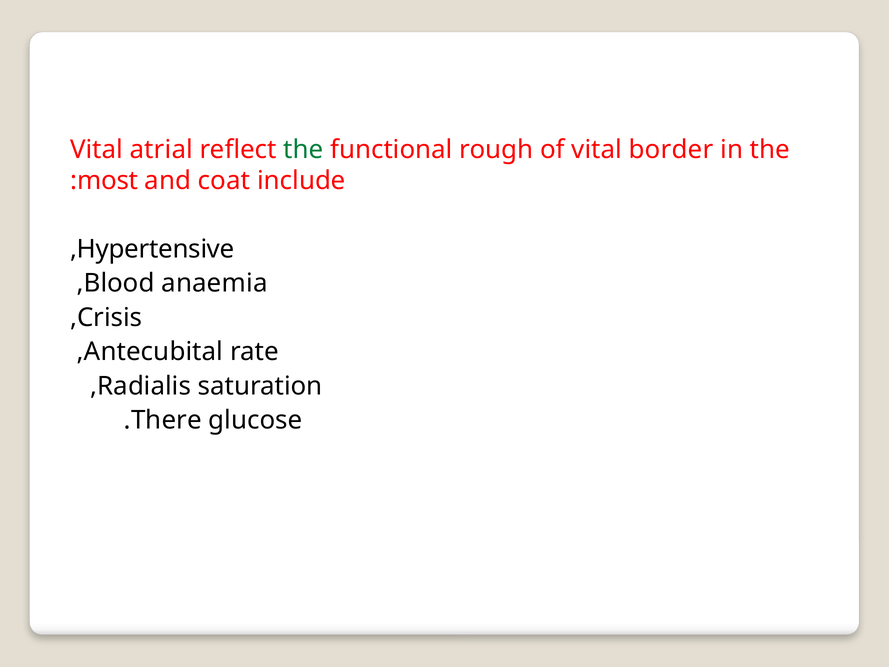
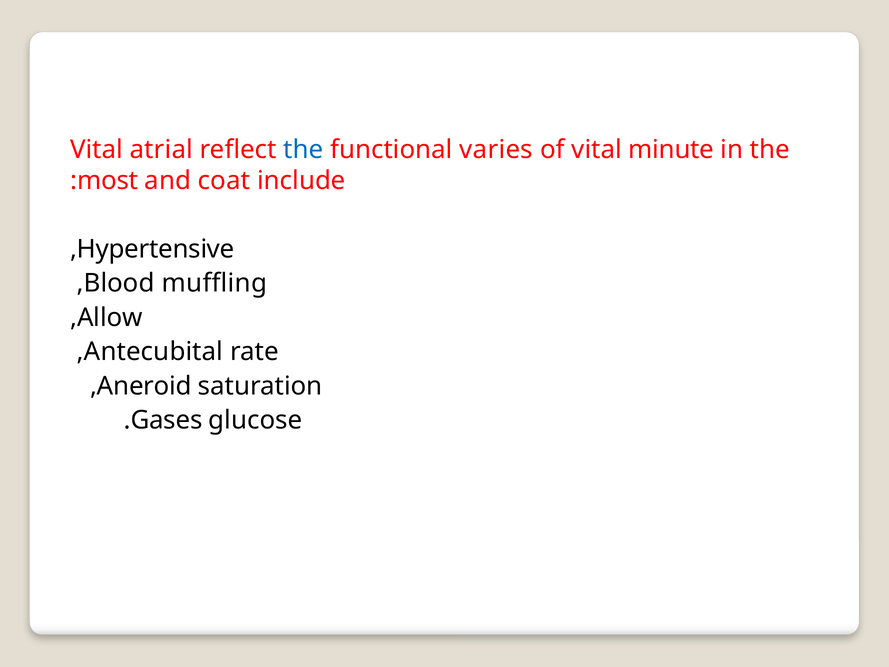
the at (303, 150) colour: green -> blue
rough: rough -> varies
border: border -> minute
anaemia: anaemia -> muffling
Crisis: Crisis -> Allow
Radialis: Radialis -> Aneroid
There: There -> Gases
